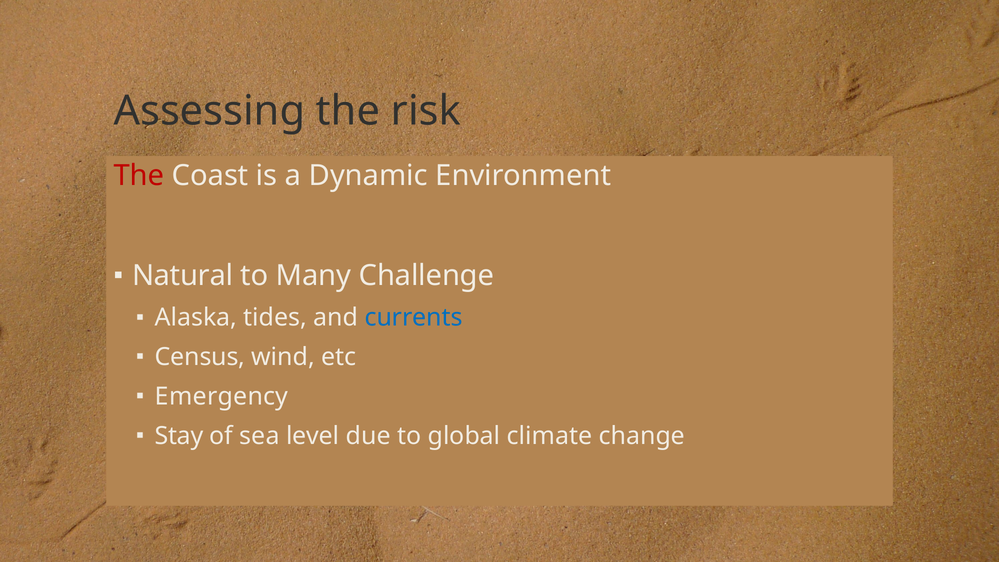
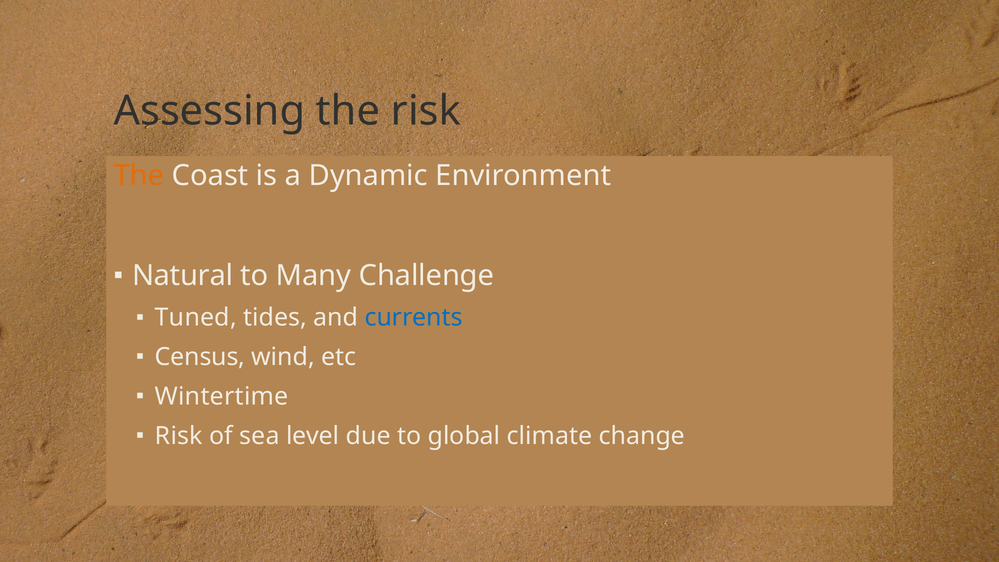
The at (139, 175) colour: red -> orange
Alaska: Alaska -> Tuned
Emergency: Emergency -> Wintertime
Stay at (179, 436): Stay -> Risk
